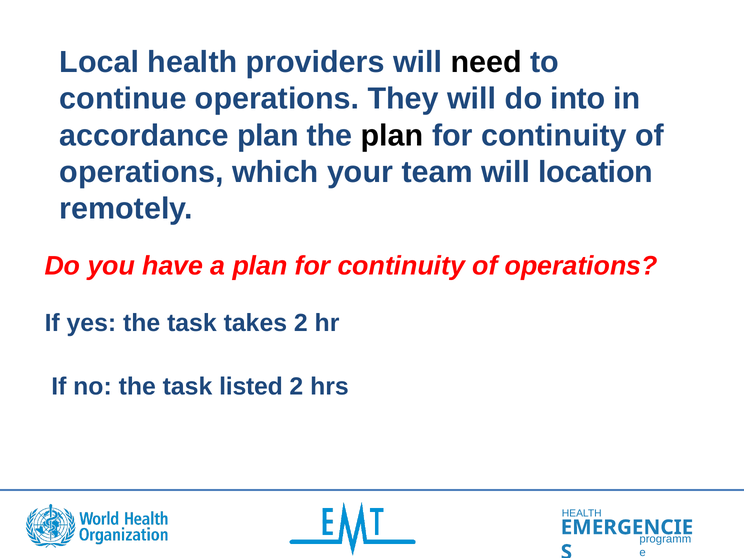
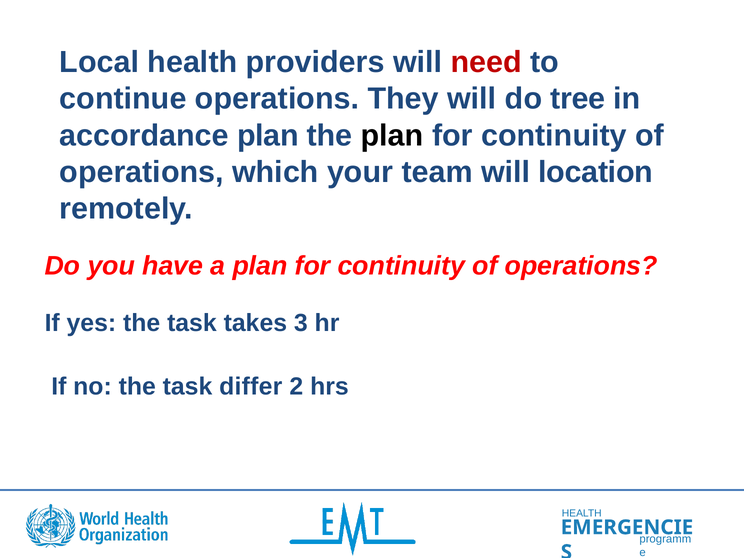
need colour: black -> red
into: into -> tree
takes 2: 2 -> 3
listed: listed -> differ
